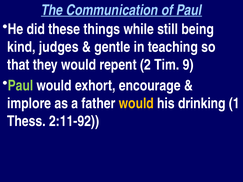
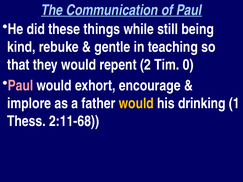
judges: judges -> rebuke
9: 9 -> 0
Paul at (20, 86) colour: light green -> pink
2:11-92: 2:11-92 -> 2:11-68
